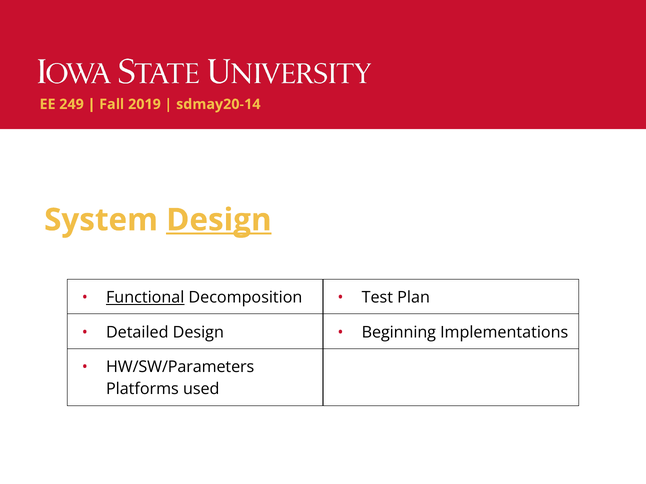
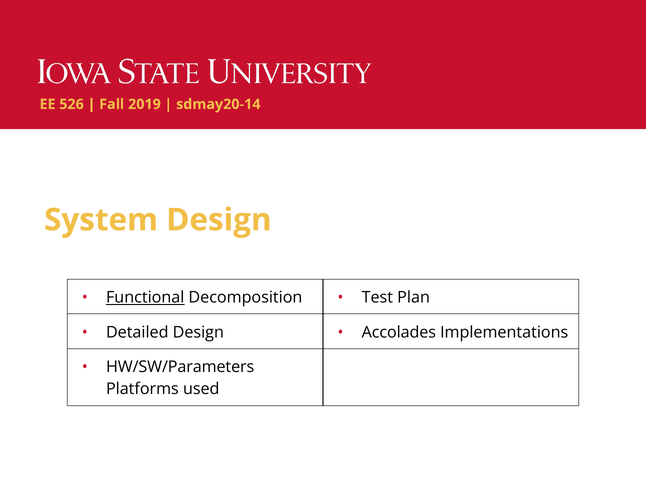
249: 249 -> 526
Design at (219, 220) underline: present -> none
Beginning: Beginning -> Accolades
